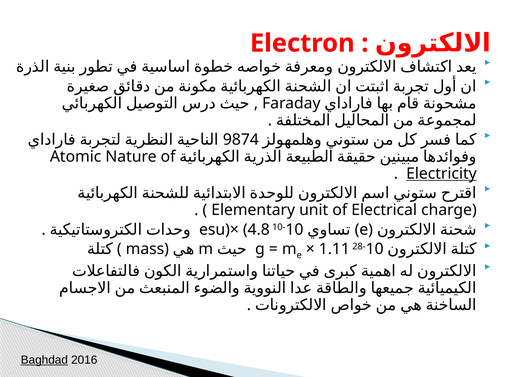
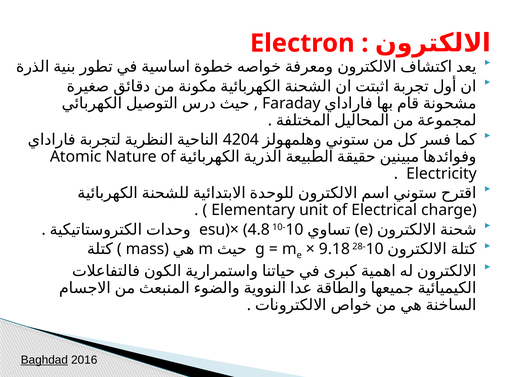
9874: 9874 -> 4204
Electricity underline: present -> none
1.11: 1.11 -> 9.18
